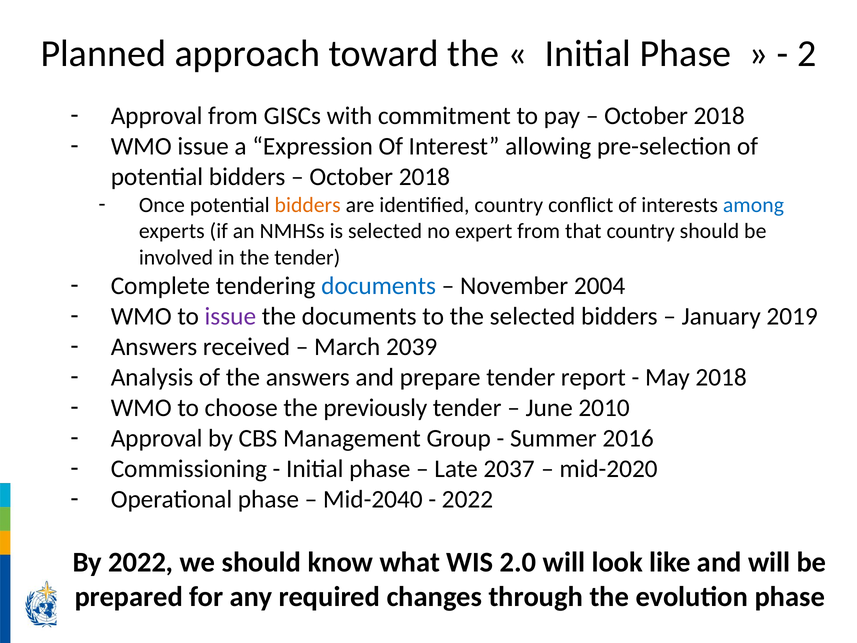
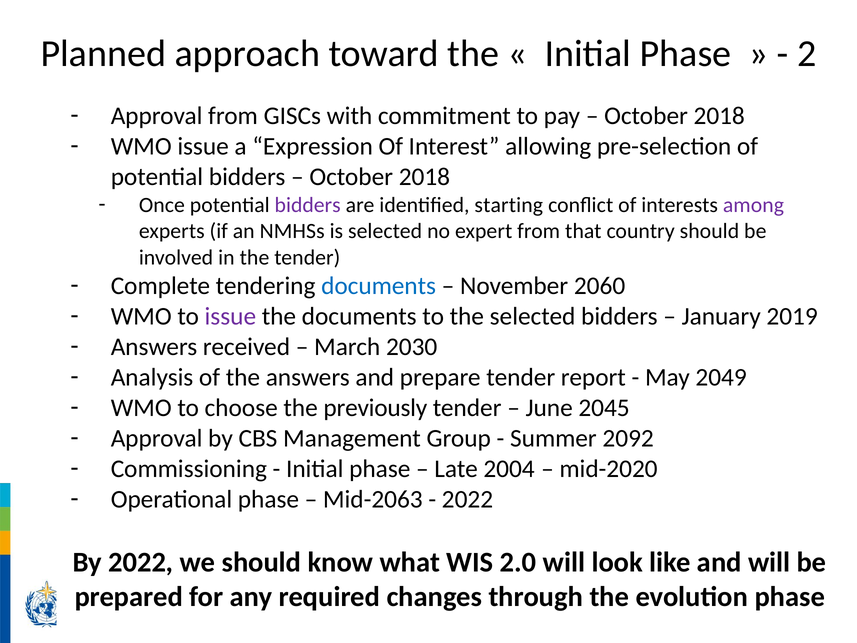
bidders at (308, 205) colour: orange -> purple
identified country: country -> starting
among colour: blue -> purple
2004: 2004 -> 2060
2039: 2039 -> 2030
May 2018: 2018 -> 2049
2010: 2010 -> 2045
2016: 2016 -> 2092
2037: 2037 -> 2004
Mid-2040: Mid-2040 -> Mid-2063
